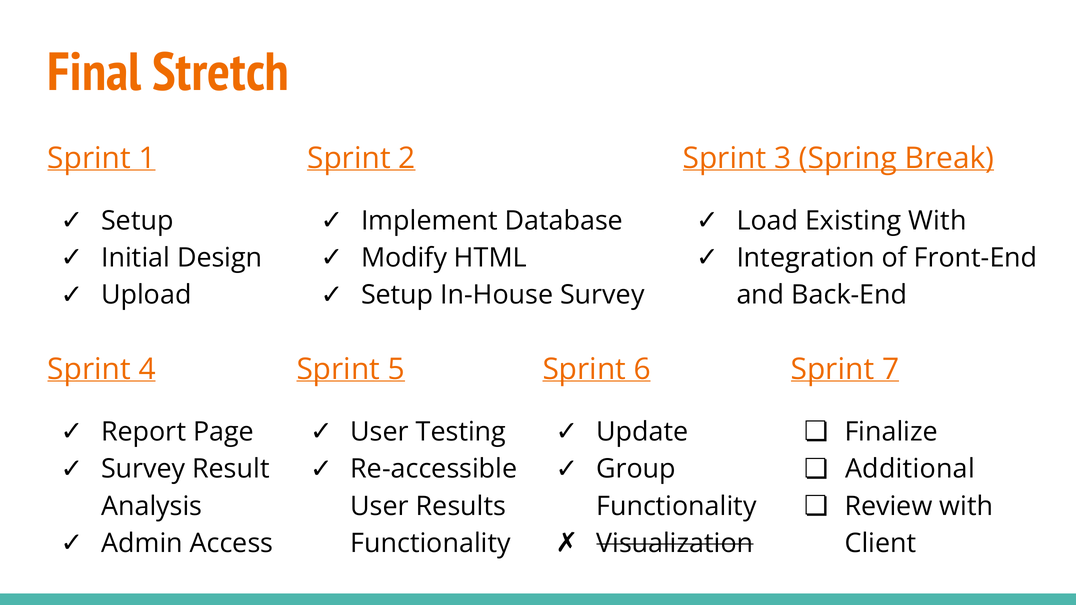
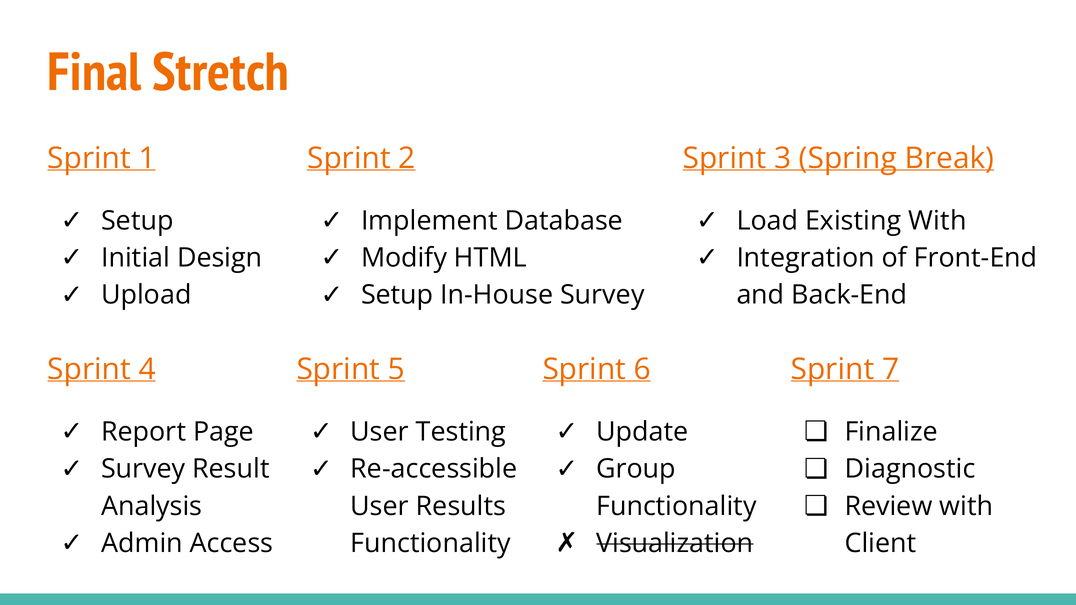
Additional: Additional -> Diagnostic
